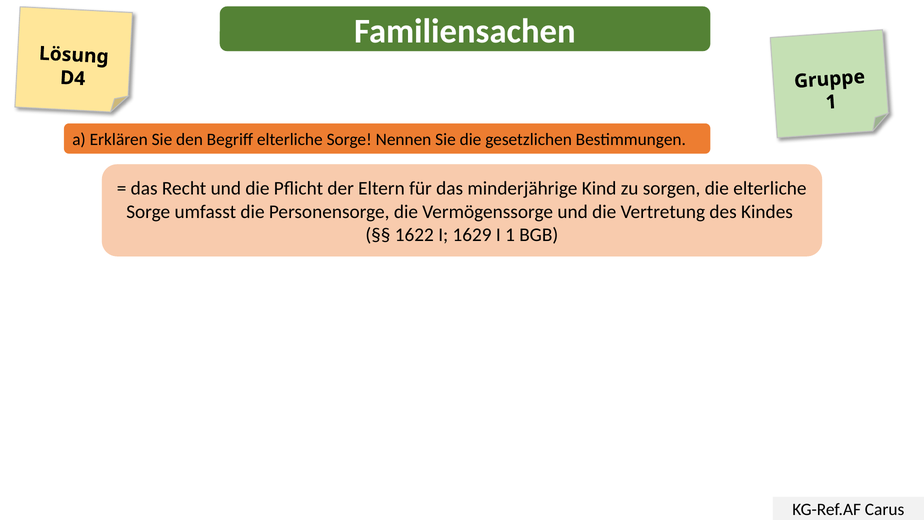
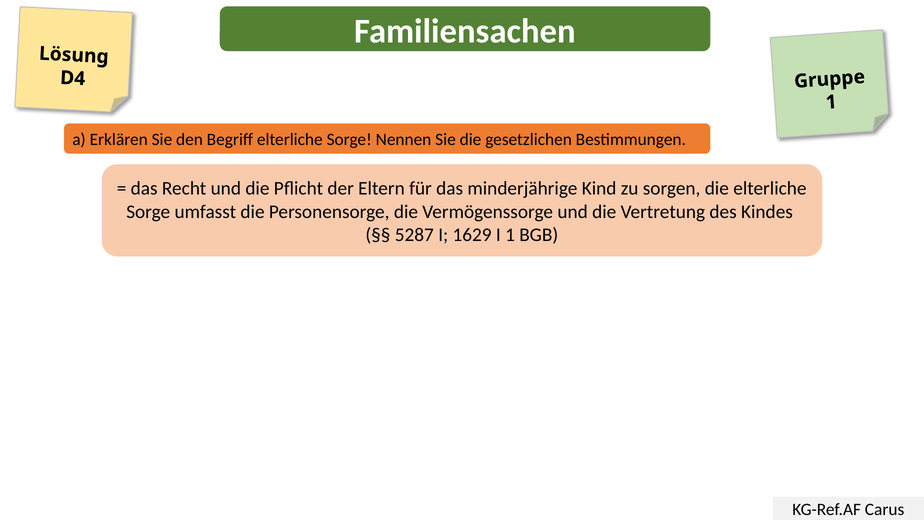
1622: 1622 -> 5287
